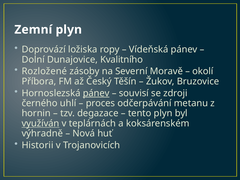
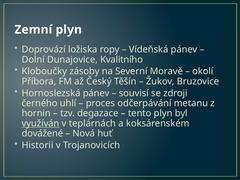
Rozložené: Rozložené -> Kloboučky
pánev at (96, 93) underline: present -> none
výhradně: výhradně -> dovážené
